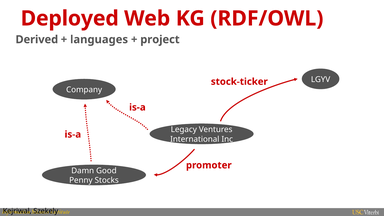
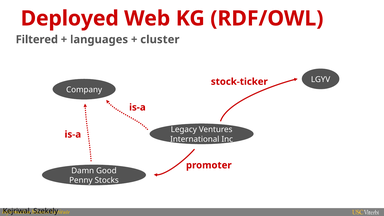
Derived: Derived -> Filtered
project: project -> cluster
